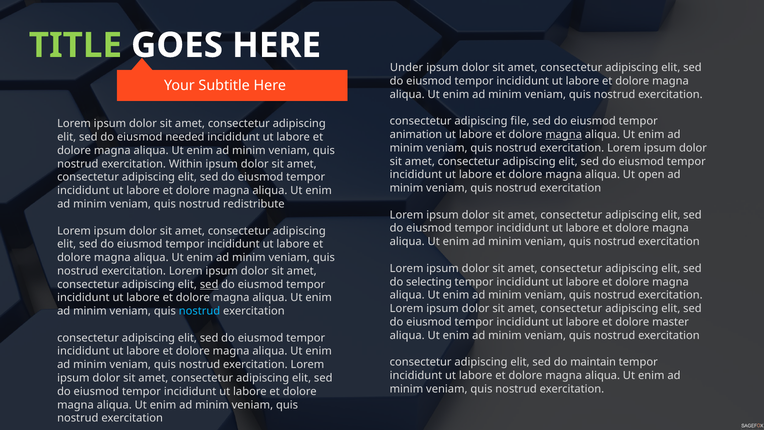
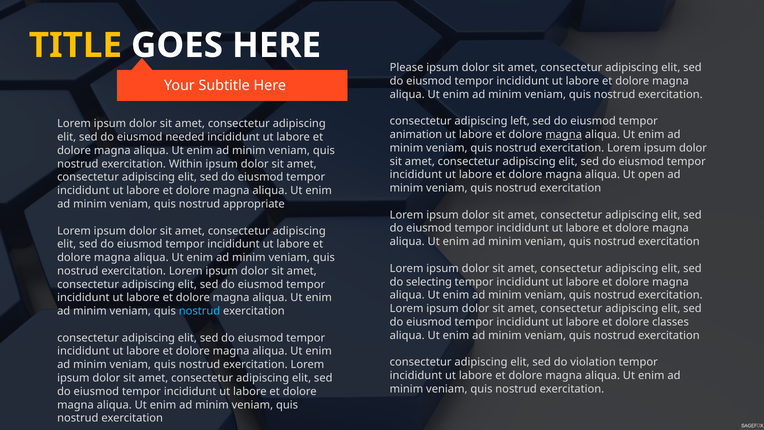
TITLE colour: light green -> yellow
Under: Under -> Please
file: file -> left
redistribute: redistribute -> appropriate
sed at (209, 284) underline: present -> none
master: master -> classes
maintain: maintain -> violation
